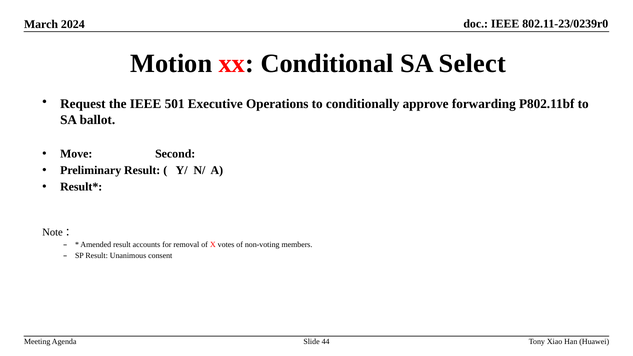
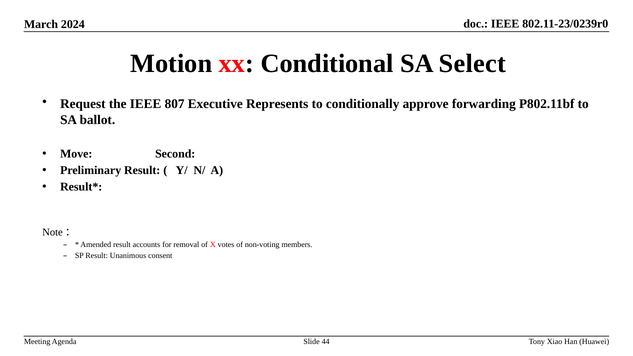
501: 501 -> 807
Operations: Operations -> Represents
